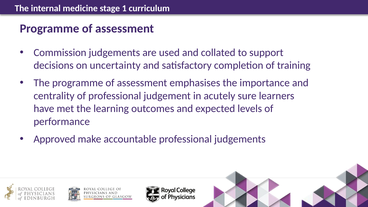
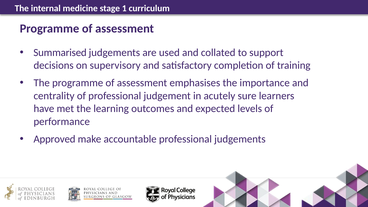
Commission: Commission -> Summarised
uncertainty: uncertainty -> supervisory
